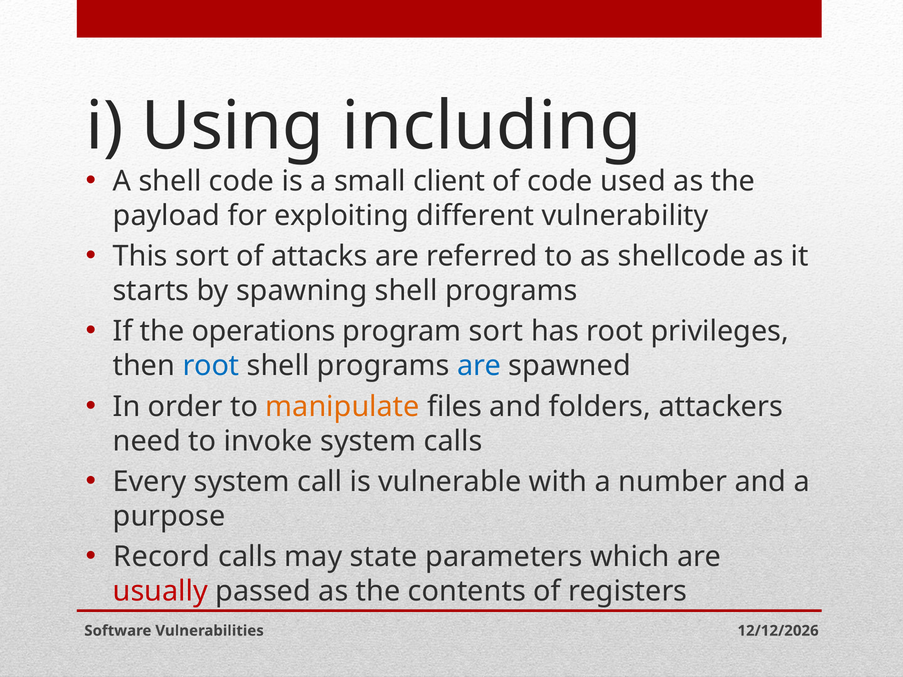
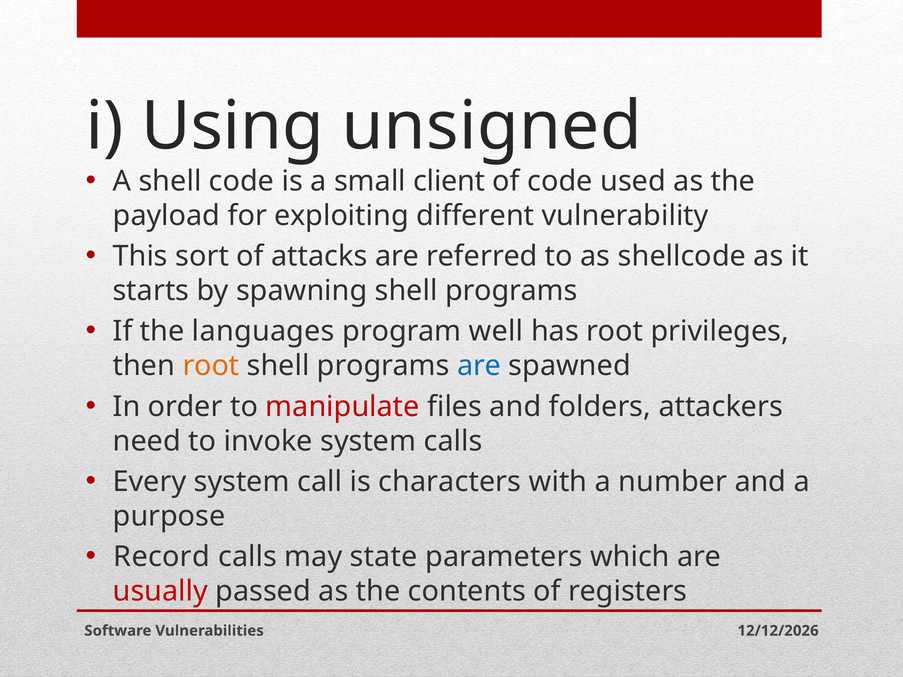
including: including -> unsigned
operations: operations -> languages
program sort: sort -> well
root at (211, 366) colour: blue -> orange
manipulate colour: orange -> red
vulnerable: vulnerable -> characters
